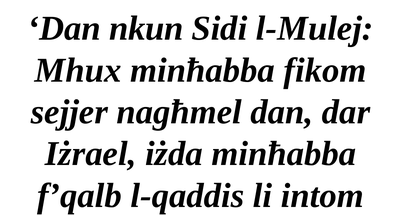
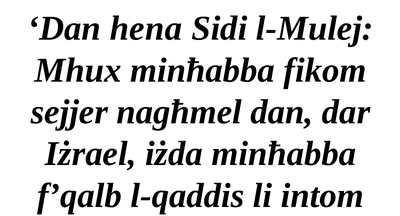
nkun: nkun -> hena
